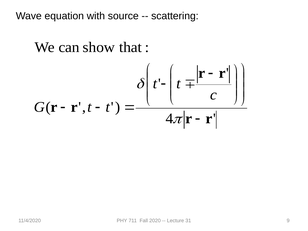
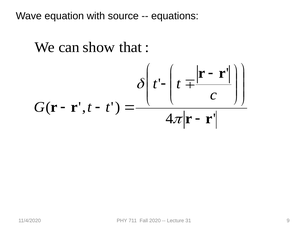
scattering: scattering -> equations
